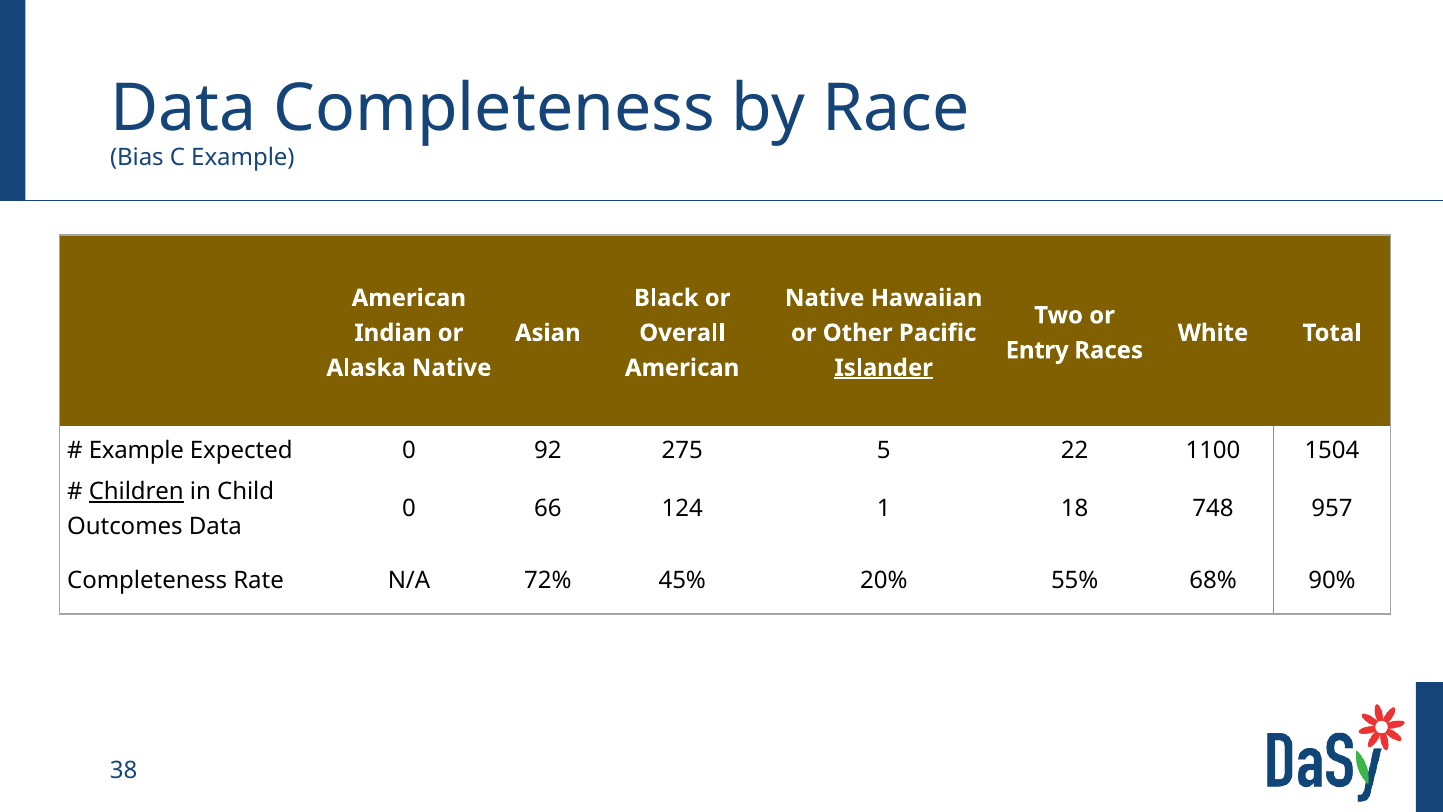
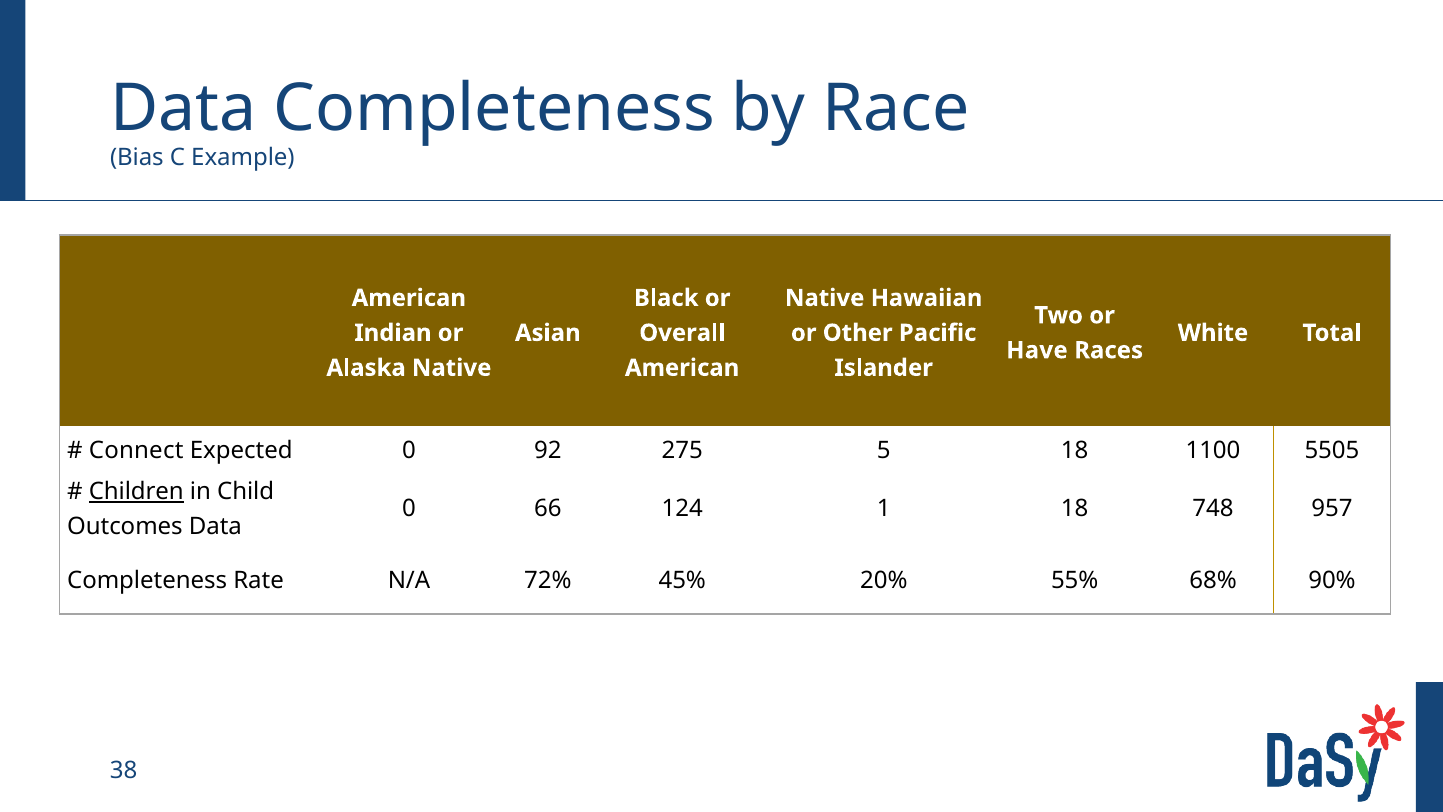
Entry: Entry -> Have
Islander underline: present -> none
Example at (136, 451): Example -> Connect
5 22: 22 -> 18
1504: 1504 -> 5505
